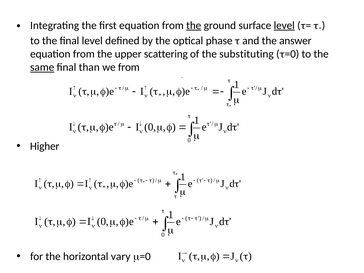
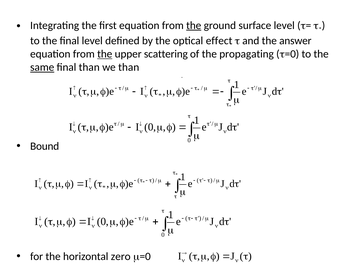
level at (284, 25) underline: present -> none
phase: phase -> effect
the at (105, 54) underline: none -> present
substituting: substituting -> propagating
we from: from -> than
Higher: Higher -> Bound
vary: vary -> zero
